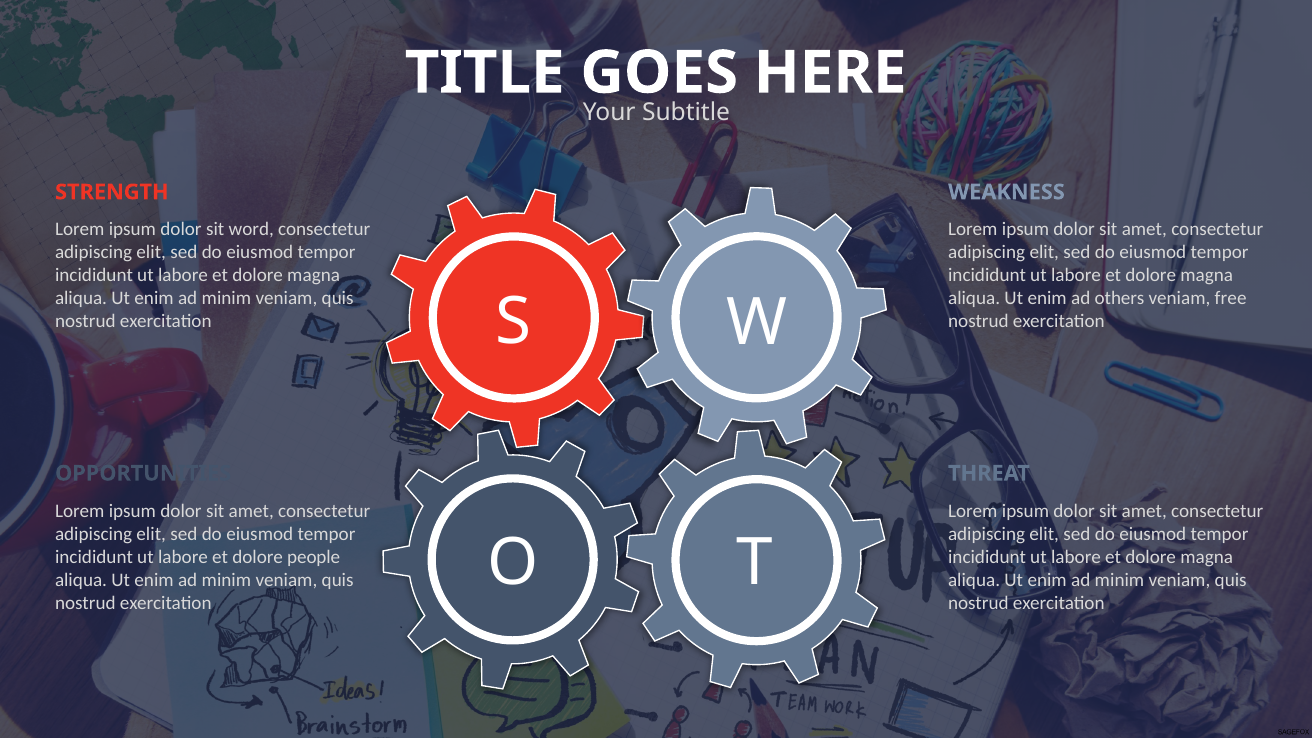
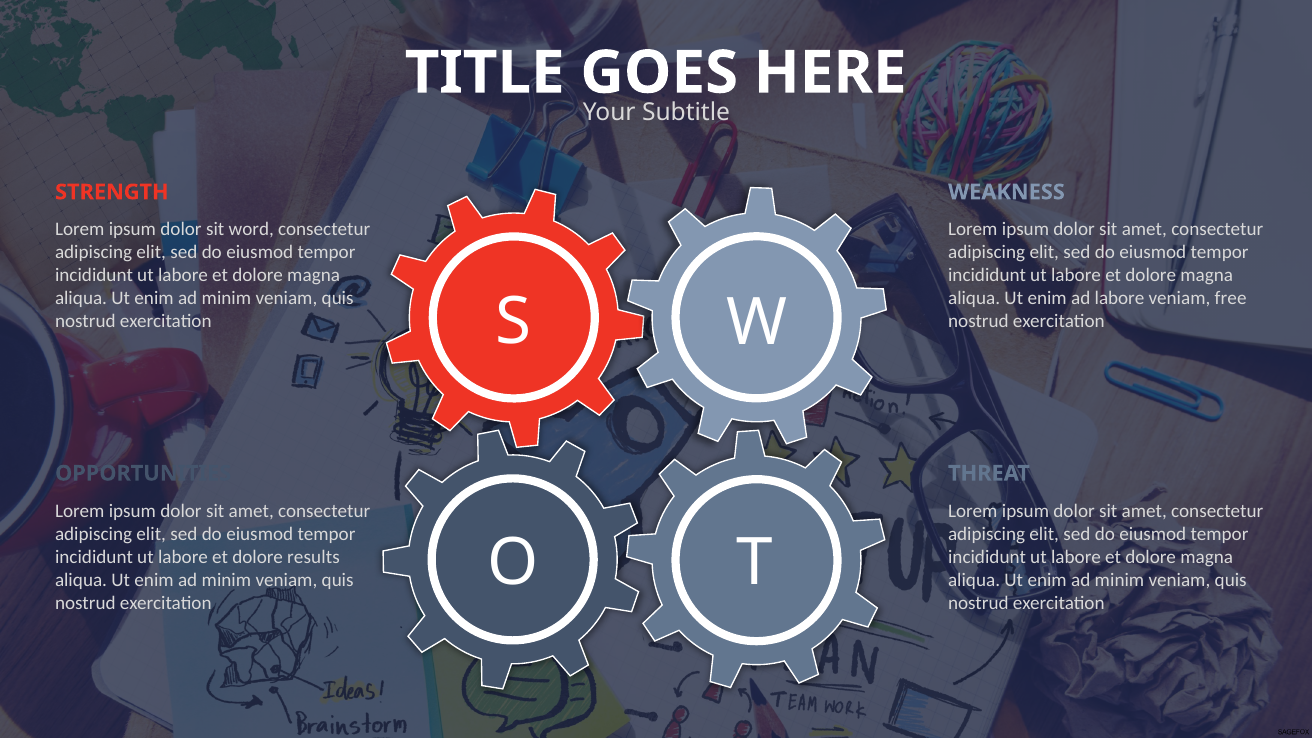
ad others: others -> labore
people: people -> results
